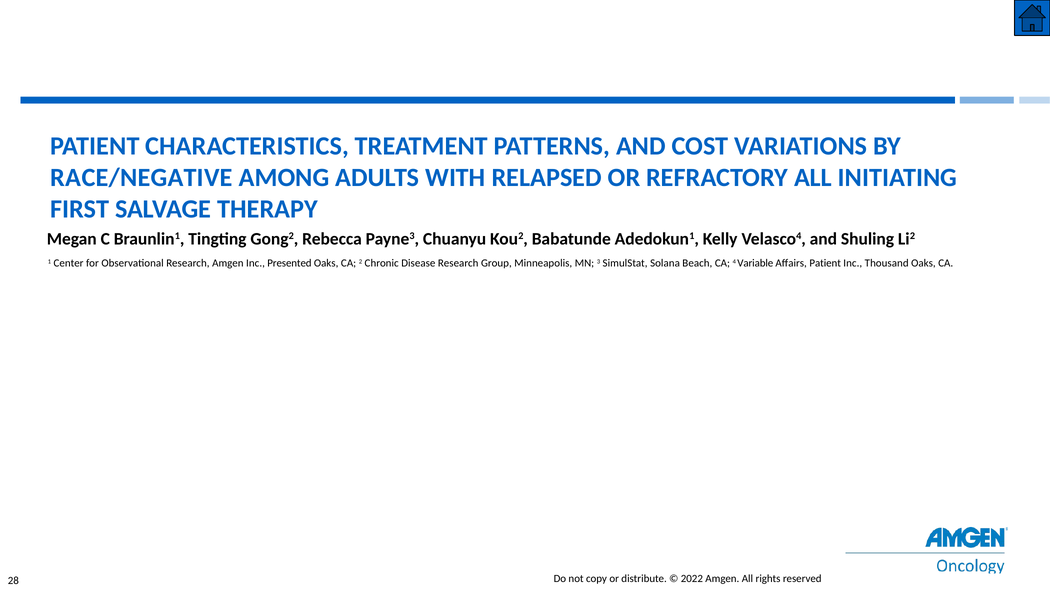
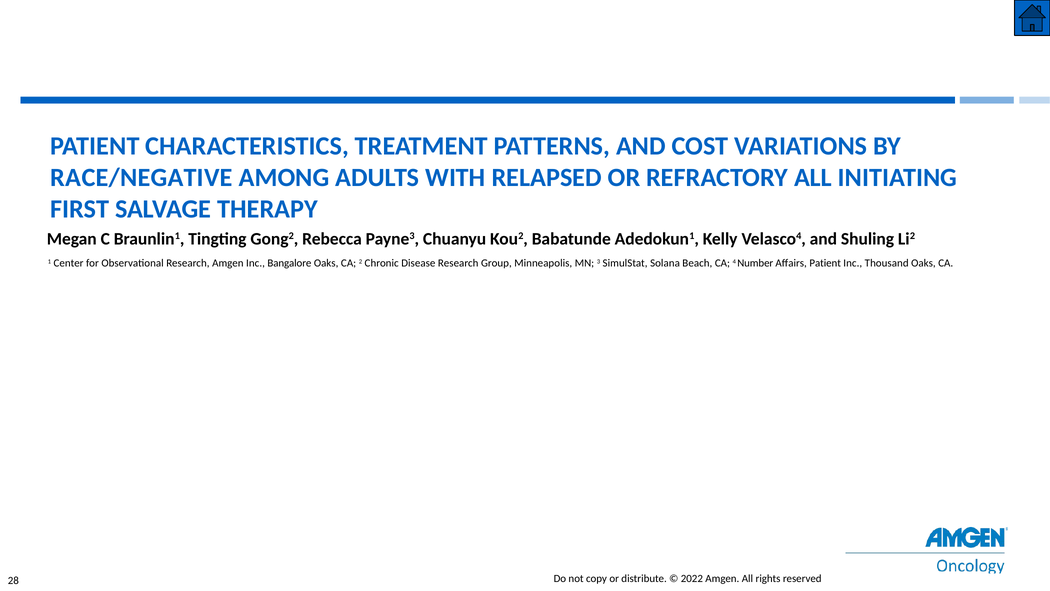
Presented: Presented -> Bangalore
Variable: Variable -> Number
